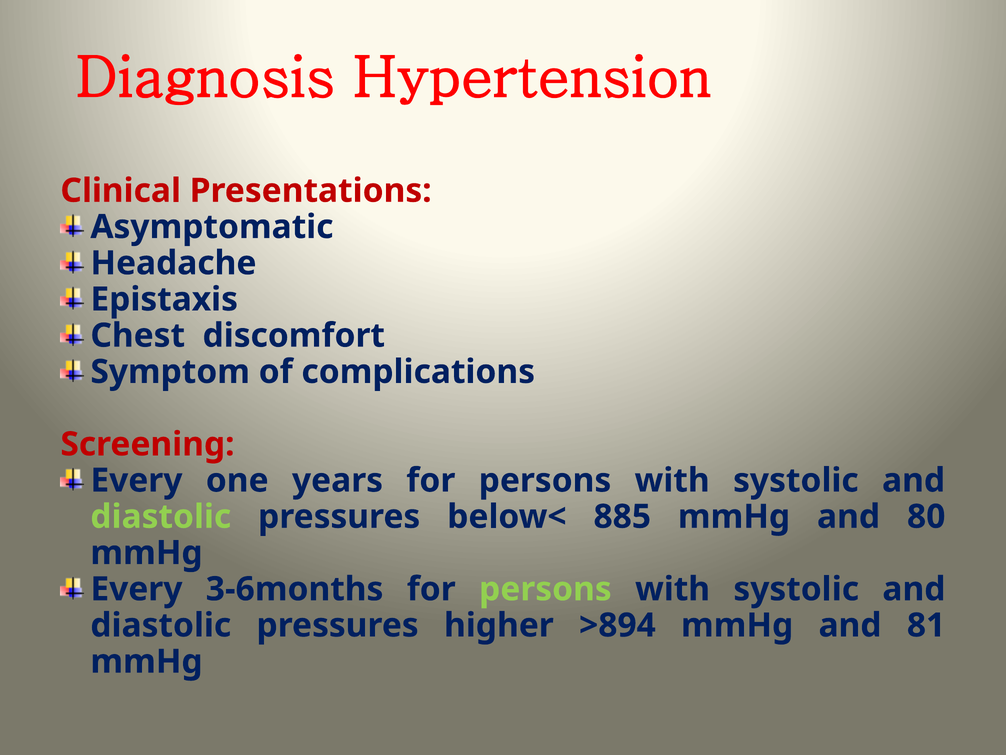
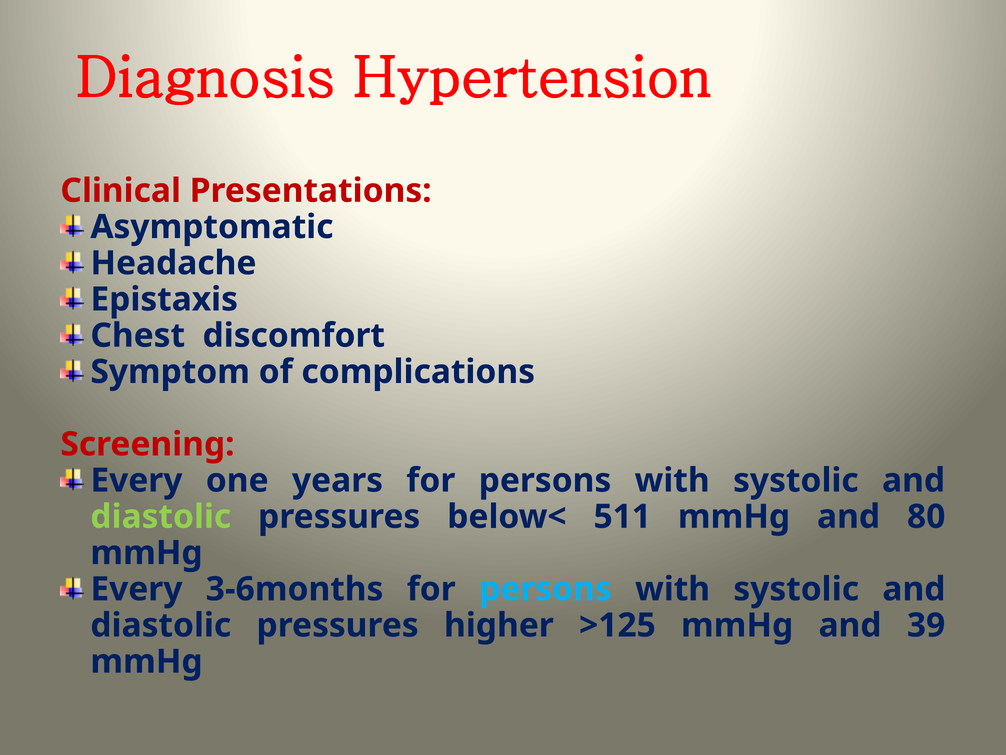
885: 885 -> 511
persons at (545, 589) colour: light green -> light blue
>894: >894 -> >125
81: 81 -> 39
